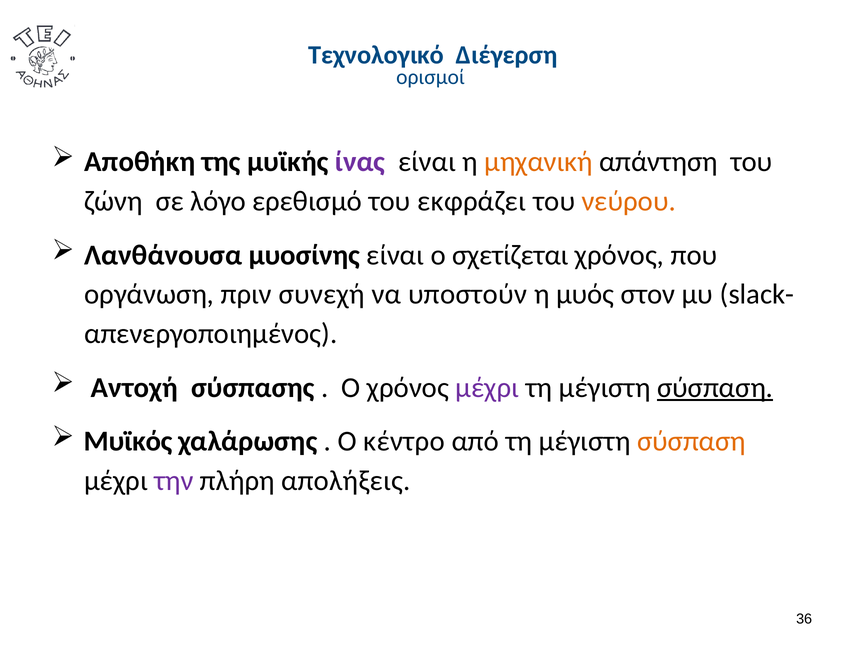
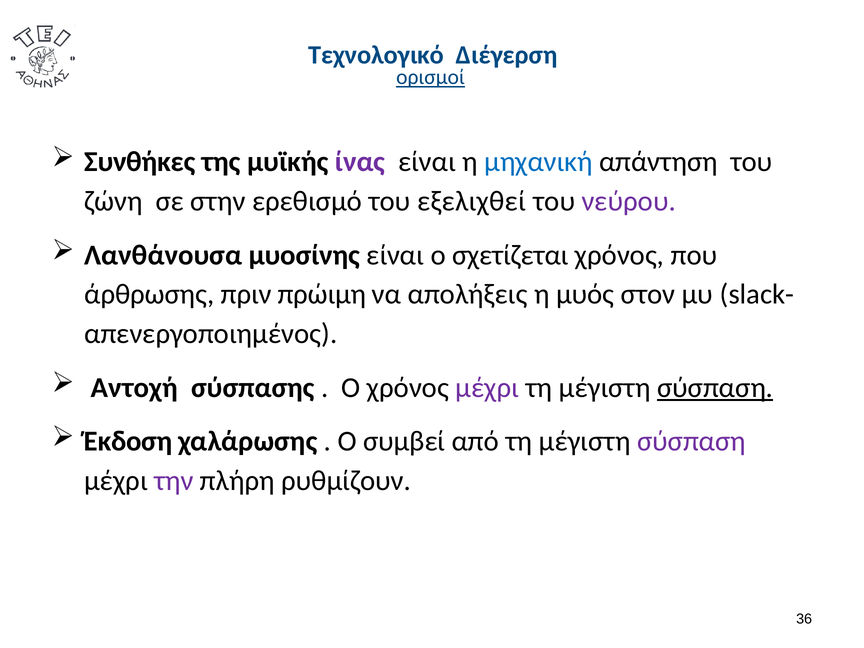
ορισμοί underline: none -> present
Αποθήκη: Αποθήκη -> Συνθήκες
μηχανική colour: orange -> blue
λόγο: λόγο -> στην
εκφράζει: εκφράζει -> εξελιχθεί
νεύρου colour: orange -> purple
οργάνωση: οργάνωση -> άρθρωσης
συνεχή: συνεχή -> πρώιμη
υποστούν: υποστούν -> απολήξεις
Μυϊκός: Μυϊκός -> Έκδοση
κέντρο: κέντρο -> συμβεί
σύσπαση at (691, 441) colour: orange -> purple
απολήξεις: απολήξεις -> ρυθμίζουν
